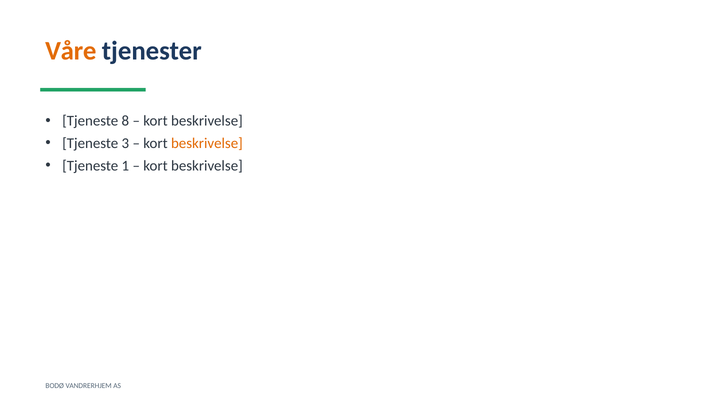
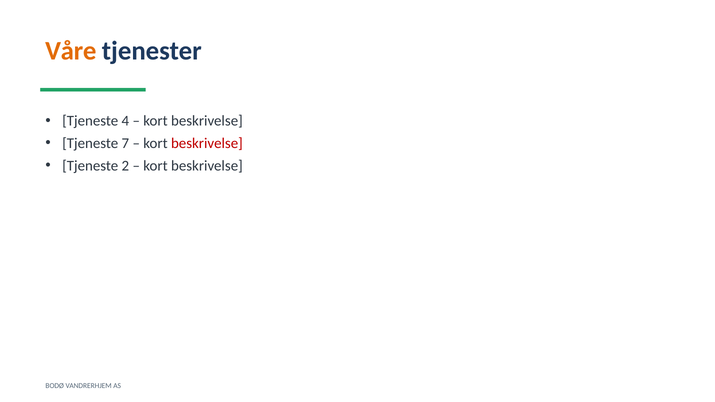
8: 8 -> 4
3: 3 -> 7
beskrivelse at (207, 143) colour: orange -> red
1: 1 -> 2
